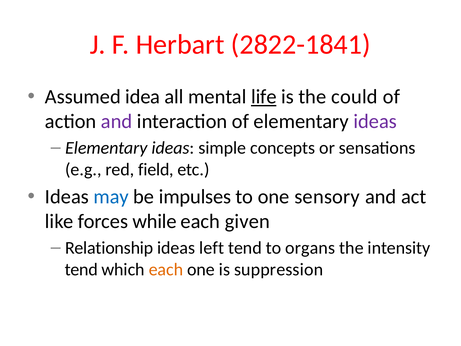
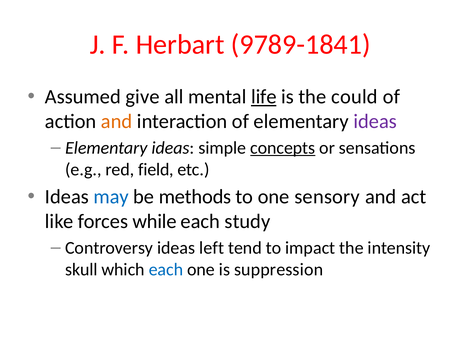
2822-1841: 2822-1841 -> 9789-1841
idea: idea -> give
and at (117, 121) colour: purple -> orange
concepts underline: none -> present
impulses: impulses -> methods
given: given -> study
Relationship: Relationship -> Controversy
organs: organs -> impact
tend at (81, 269): tend -> skull
each at (166, 269) colour: orange -> blue
